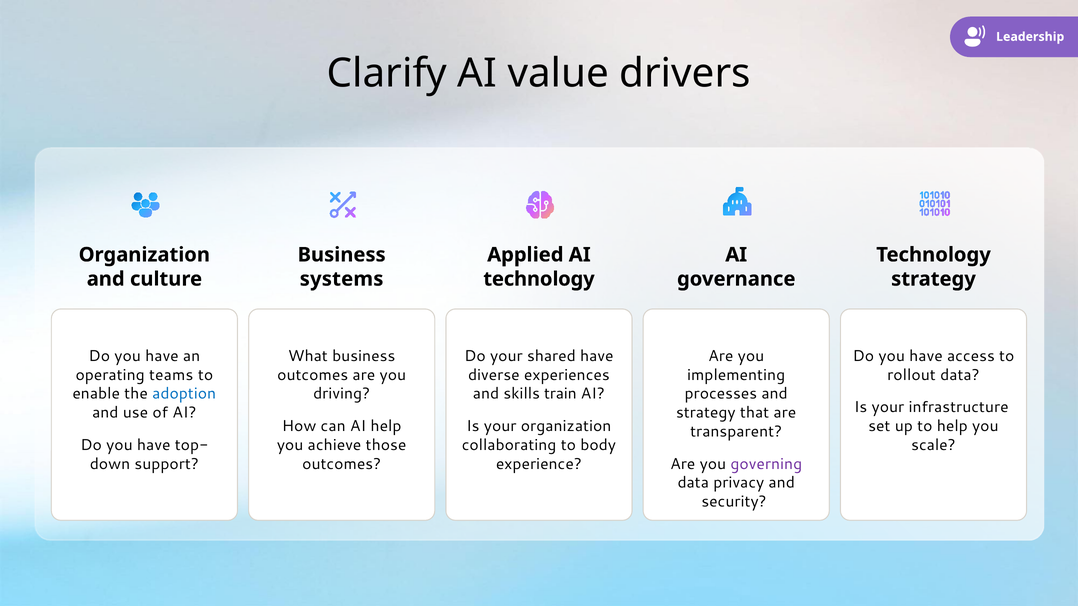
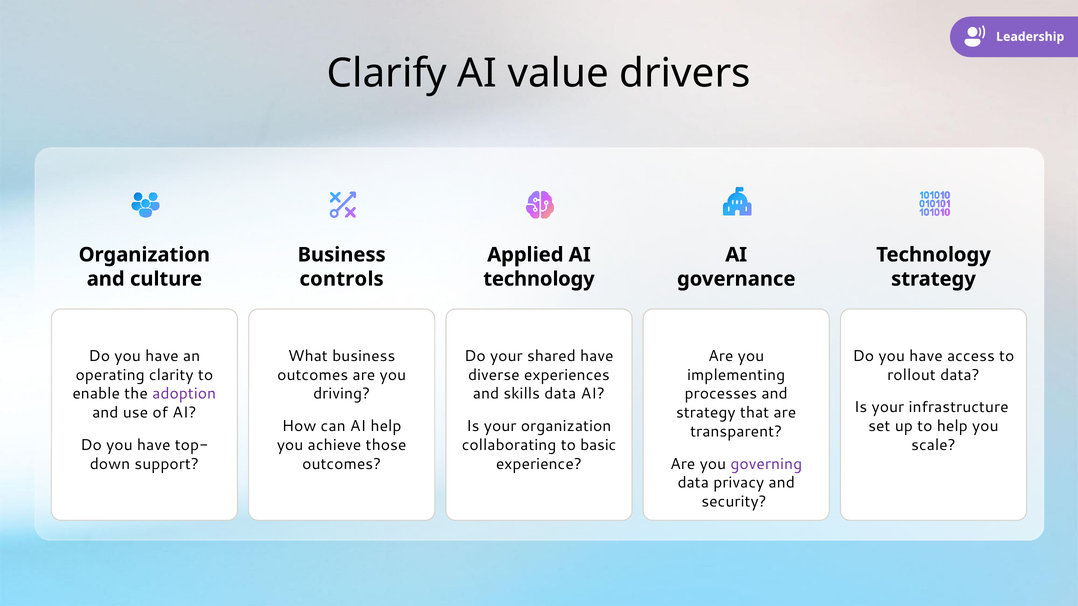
systems: systems -> controls
teams: teams -> clarity
adoption colour: blue -> purple
skills train: train -> data
body: body -> basic
